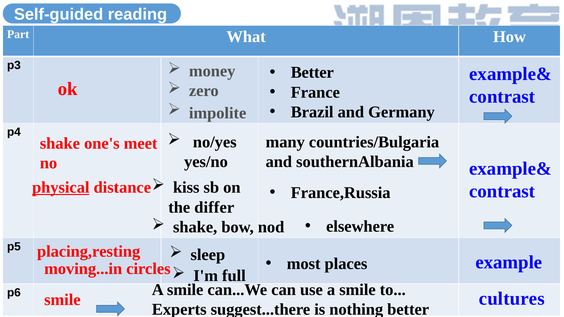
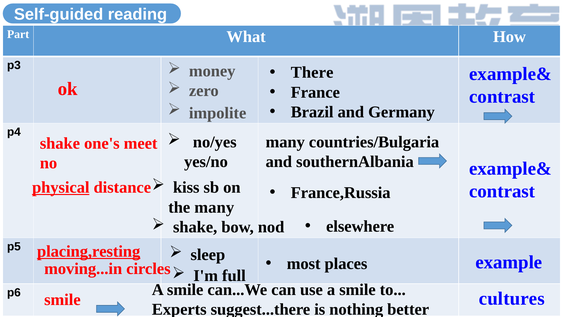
Better at (312, 73): Better -> There
the differ: differ -> many
placing,resting underline: none -> present
